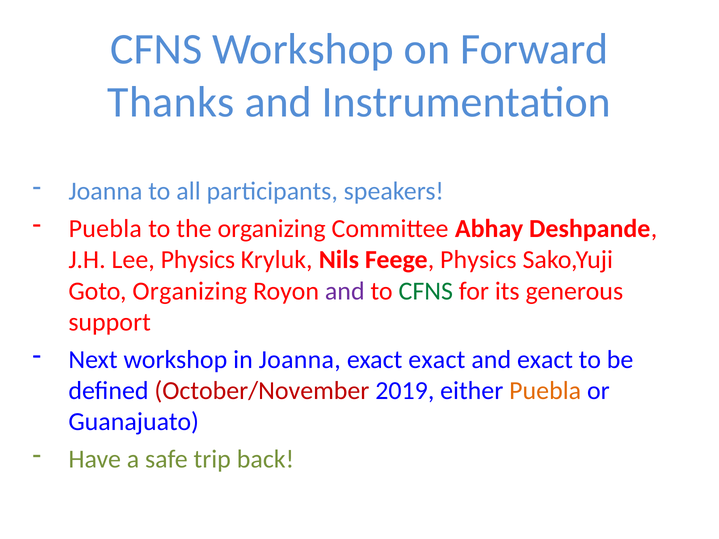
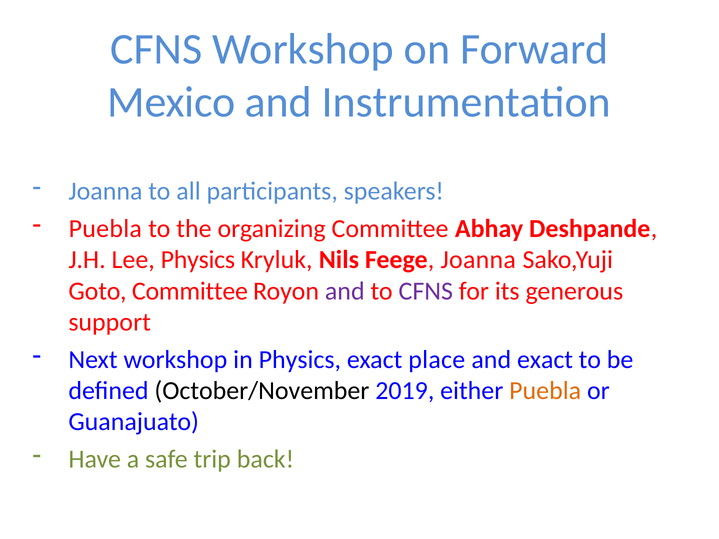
Thanks: Thanks -> Mexico
Feege Physics: Physics -> Joanna
Goto Organizing: Organizing -> Committee
CFNS at (426, 291) colour: green -> purple
in Joanna: Joanna -> Physics
exact exact: exact -> place
October/November colour: red -> black
